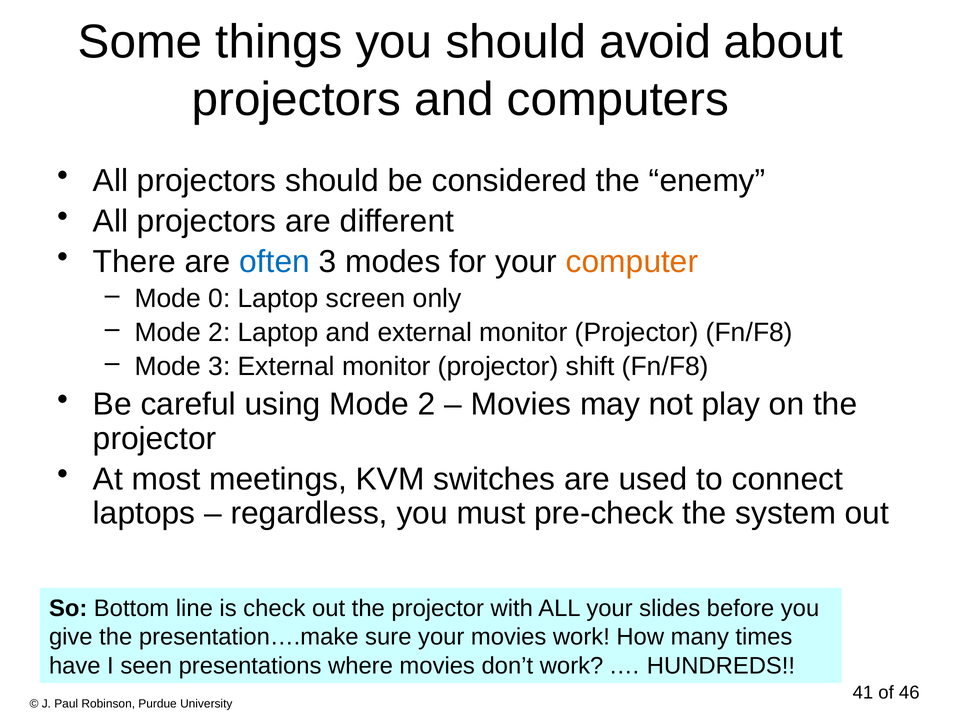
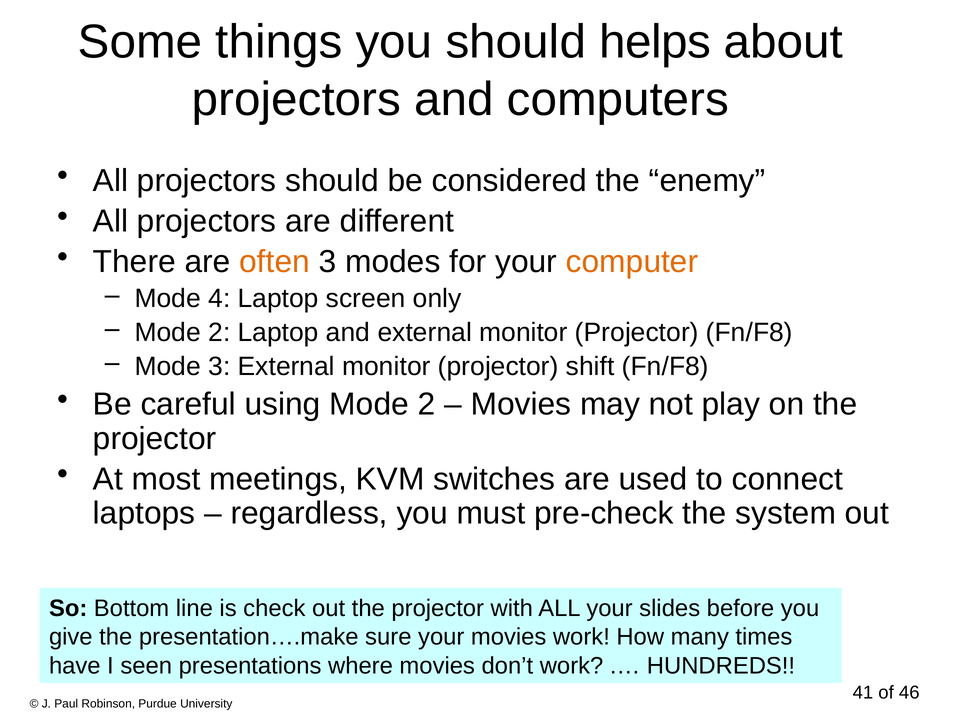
avoid: avoid -> helps
often colour: blue -> orange
0: 0 -> 4
